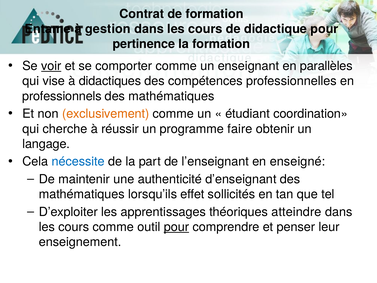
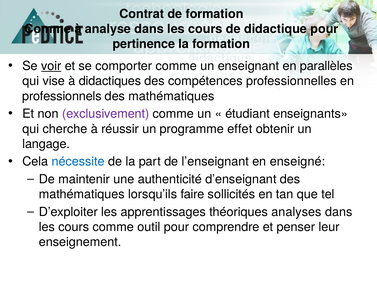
Entame at (48, 29): Entame -> Comme
gestion: gestion -> analyse
exclusivement colour: orange -> purple
coordination: coordination -> enseignants
faire: faire -> effet
effet: effet -> faire
atteindre: atteindre -> analyses
pour at (176, 227) underline: present -> none
